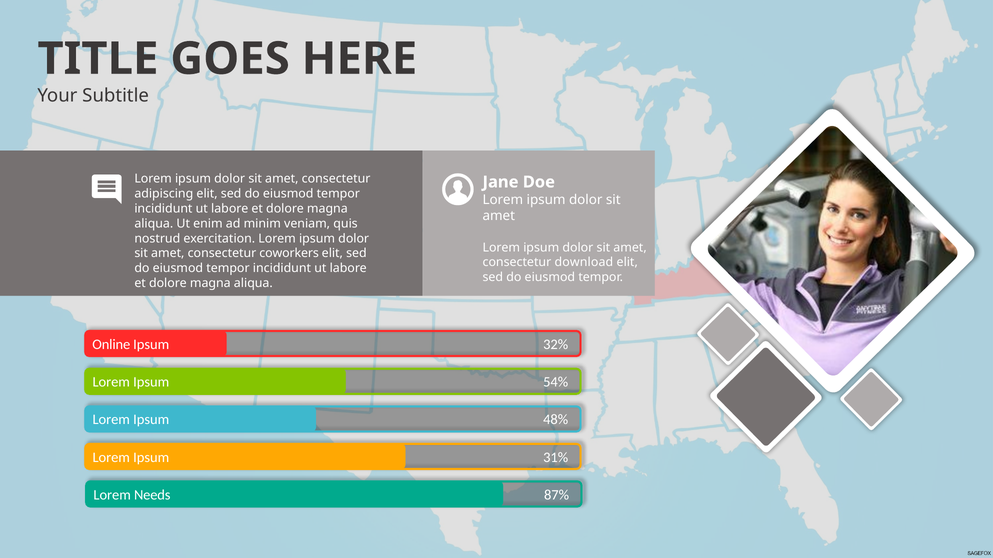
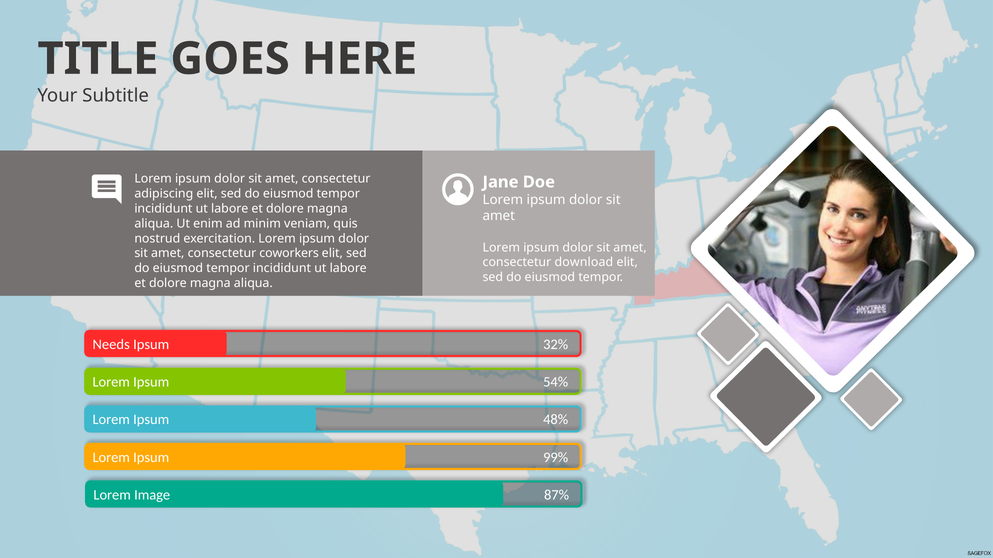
Online: Online -> Needs
31%: 31% -> 99%
Needs: Needs -> Image
